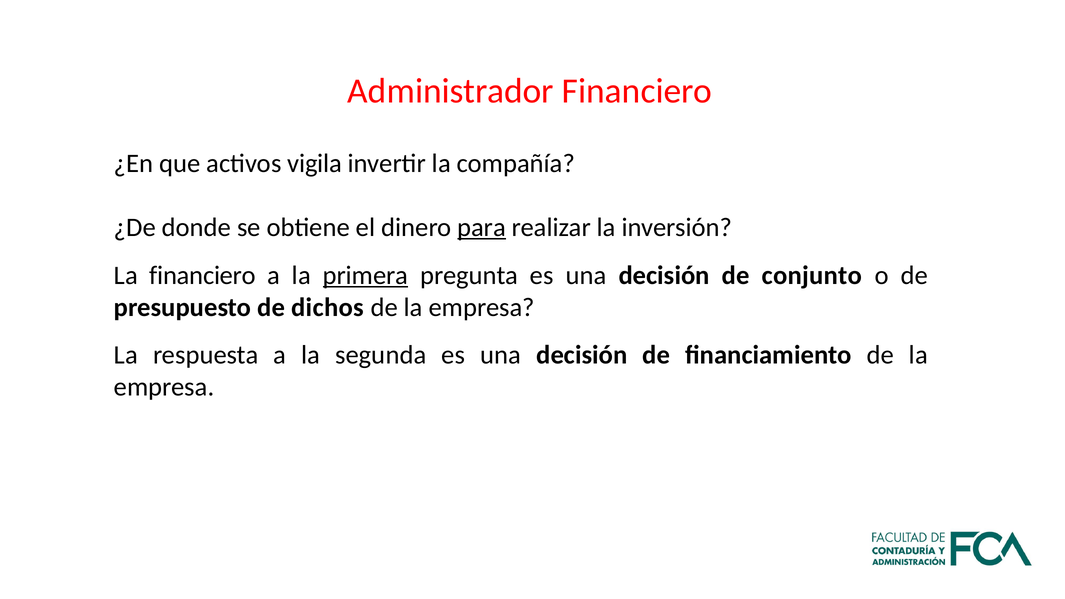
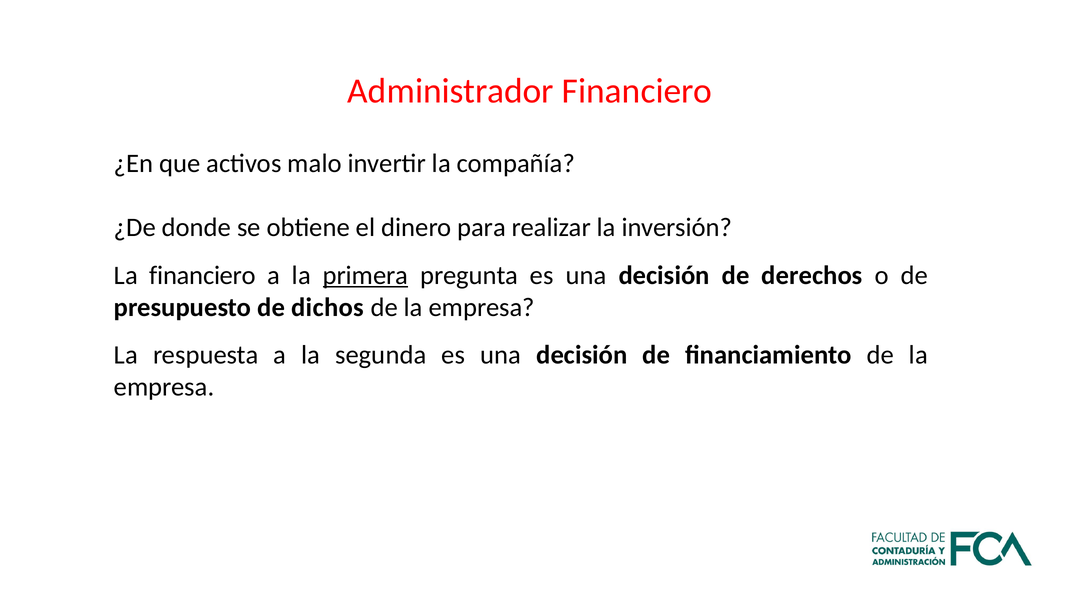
vigila: vigila -> malo
para underline: present -> none
conjunto: conjunto -> derechos
